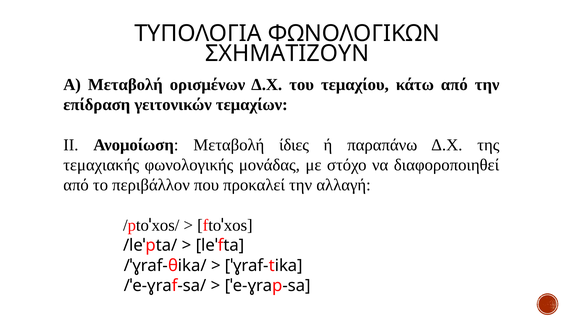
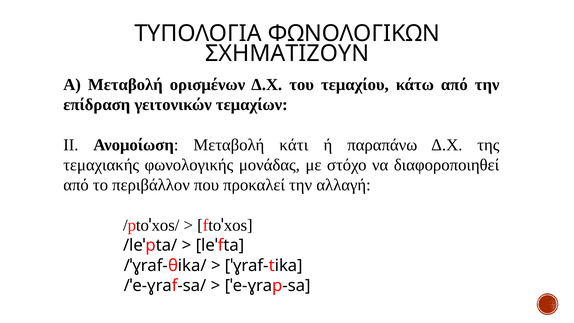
ίδιες: ίδιες -> κάτι
